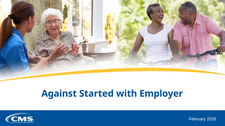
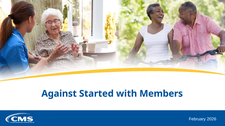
Employer: Employer -> Members
